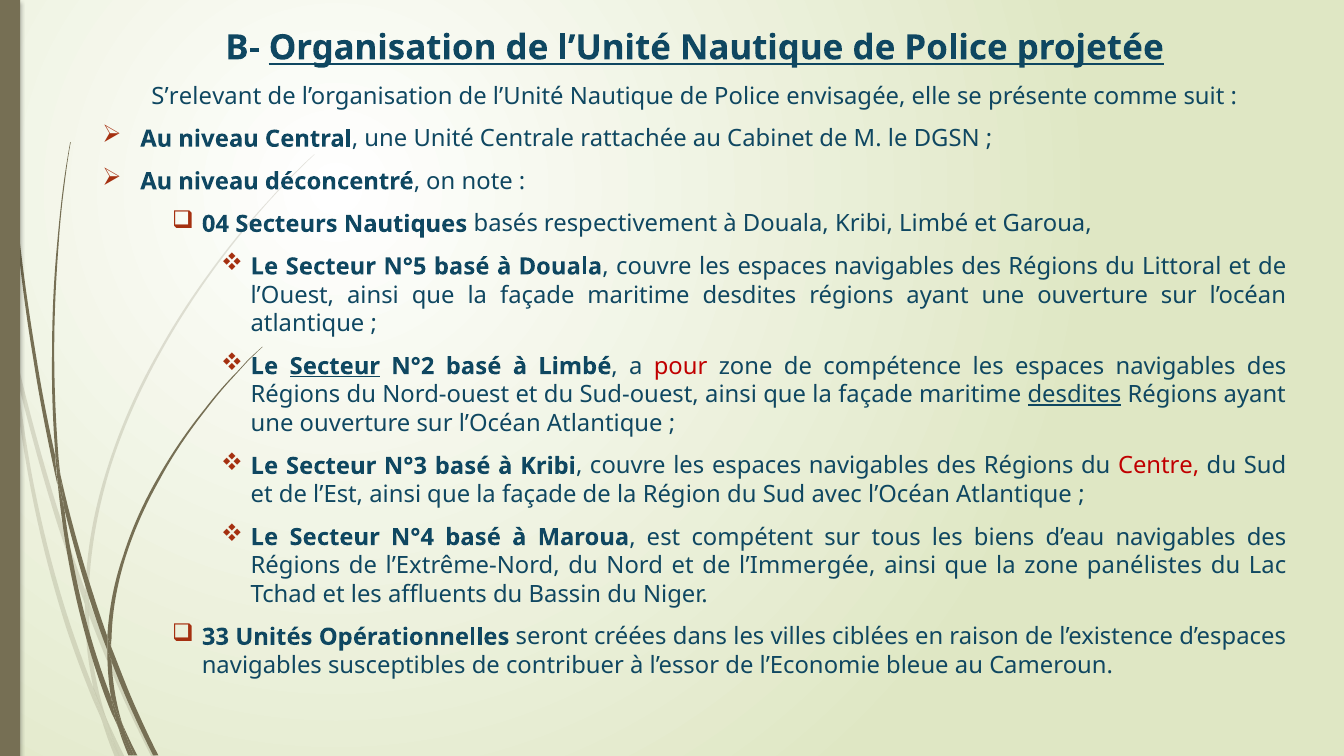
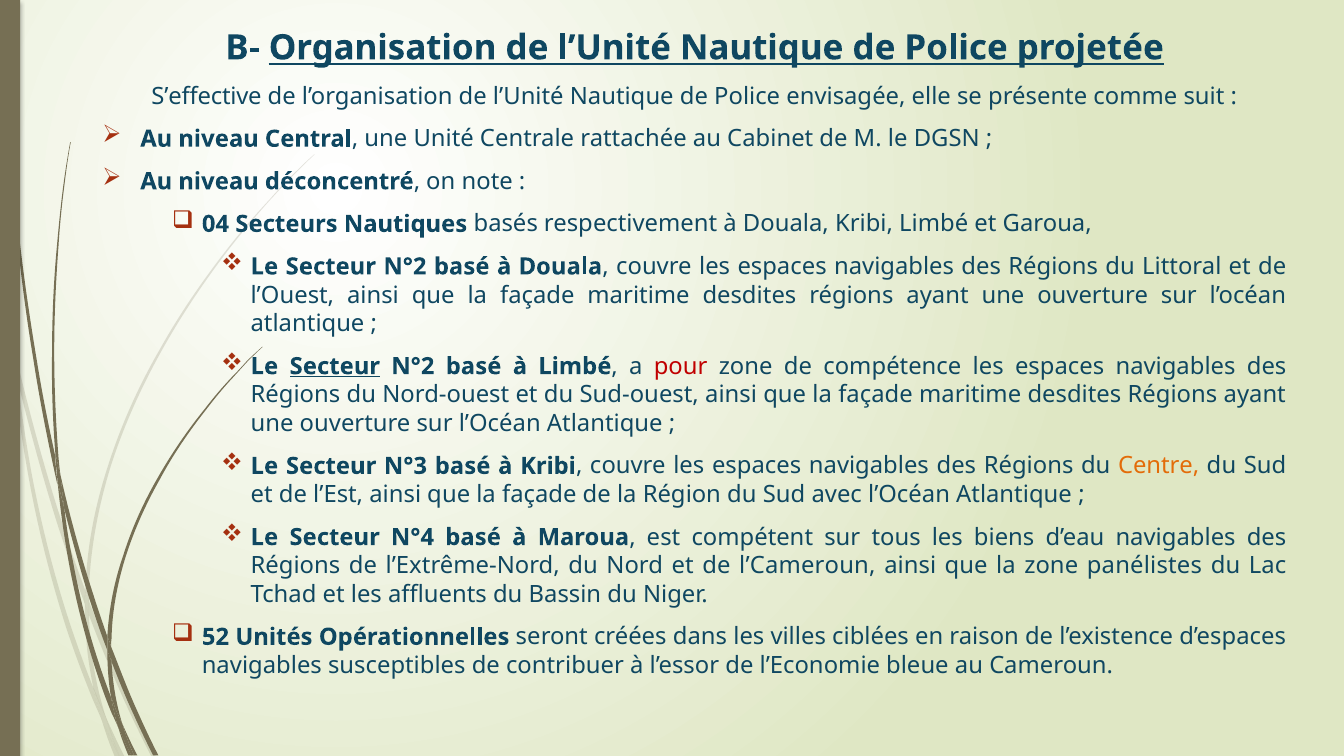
S’relevant: S’relevant -> S’effective
N°5 at (405, 267): N°5 -> N°2
desdites at (1074, 395) underline: present -> none
Centre colour: red -> orange
l’Immergée: l’Immergée -> l’Cameroun
33: 33 -> 52
